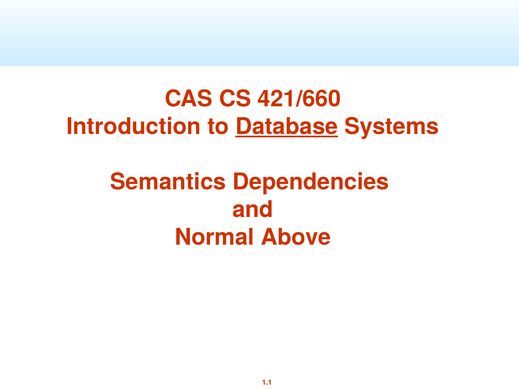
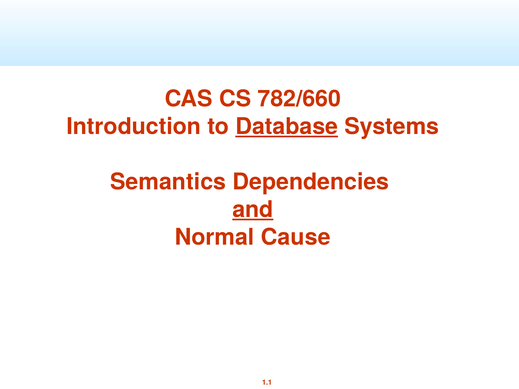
421/660: 421/660 -> 782/660
and underline: none -> present
Above: Above -> Cause
